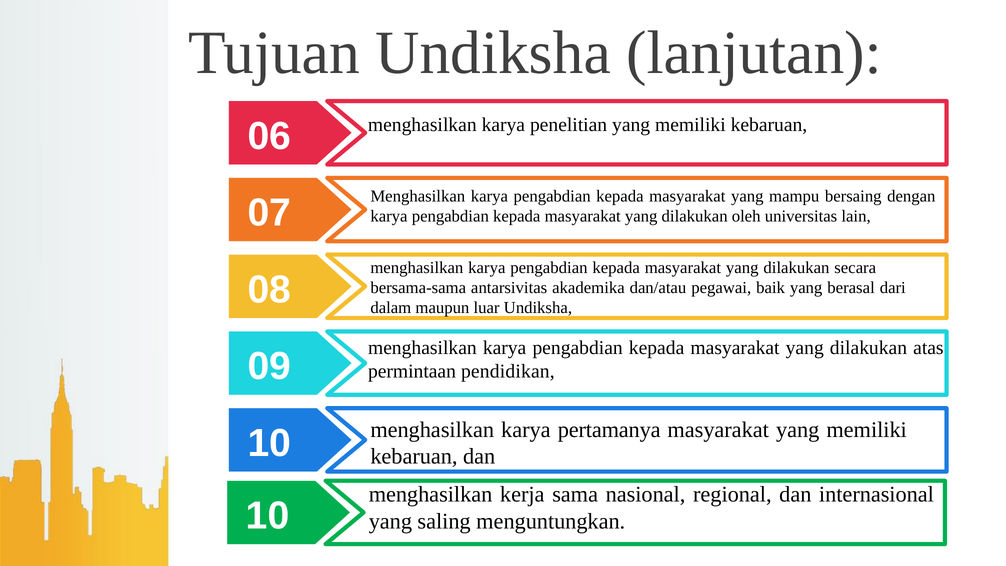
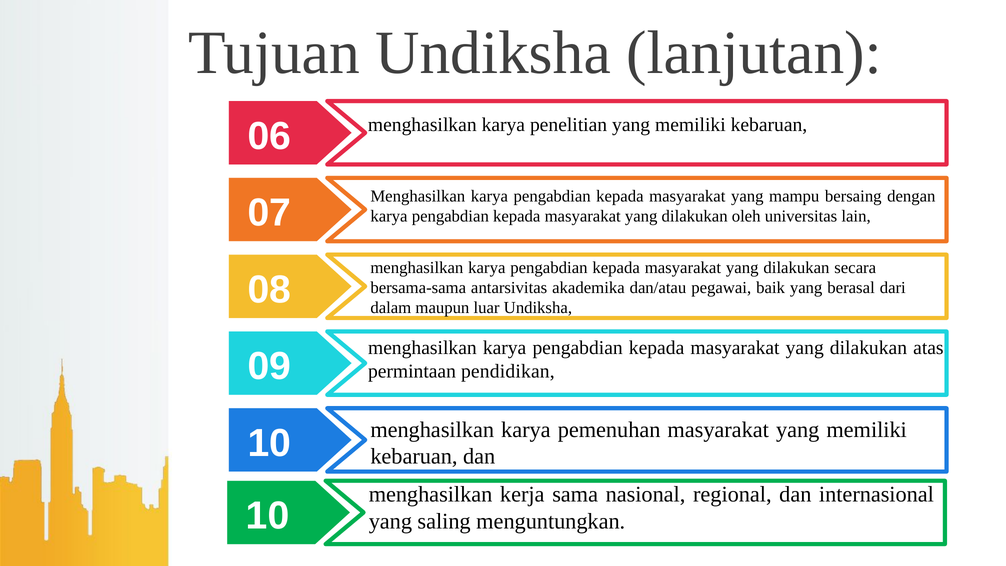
pertamanya: pertamanya -> pemenuhan
